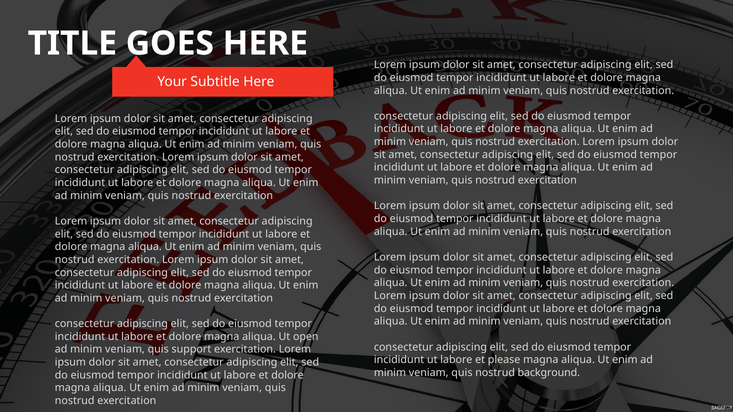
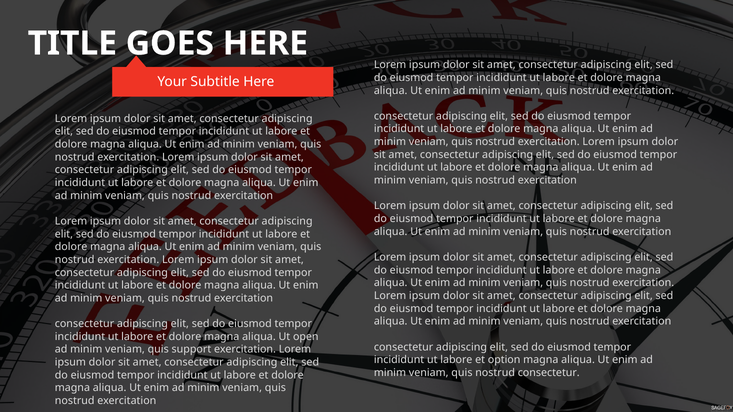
please: please -> option
nostrud background: background -> consectetur
